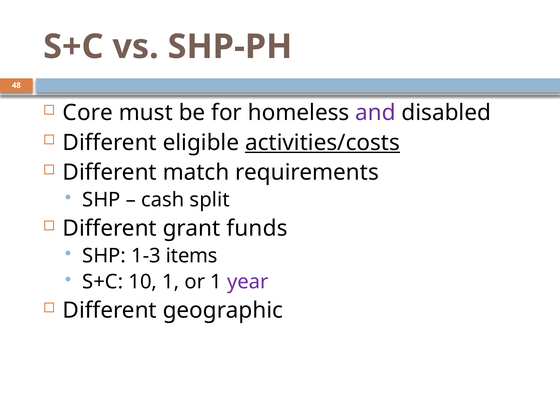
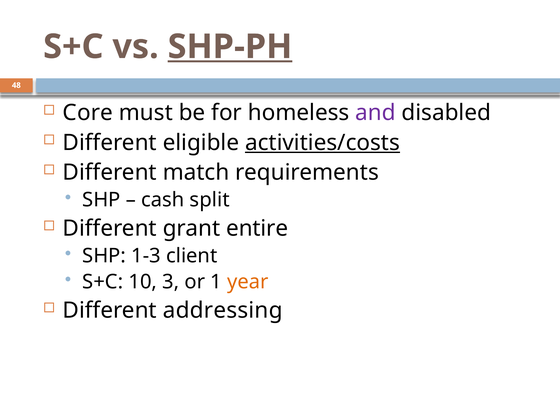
SHP-PH underline: none -> present
funds: funds -> entire
items: items -> client
10 1: 1 -> 3
year colour: purple -> orange
geographic: geographic -> addressing
